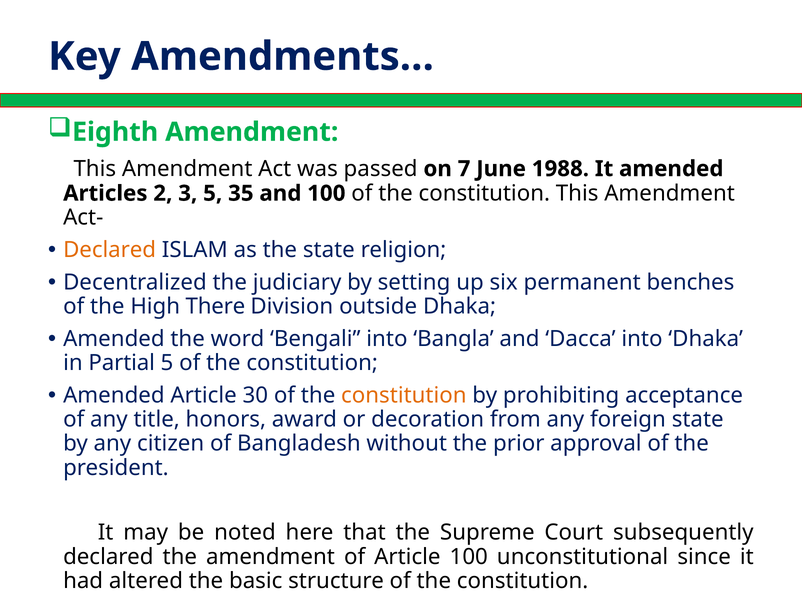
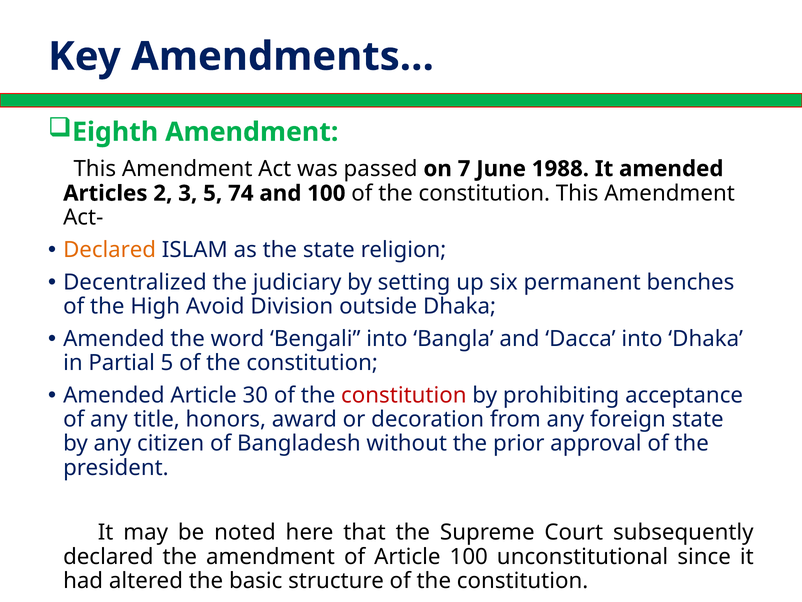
35: 35 -> 74
There: There -> Avoid
constitution at (404, 395) colour: orange -> red
